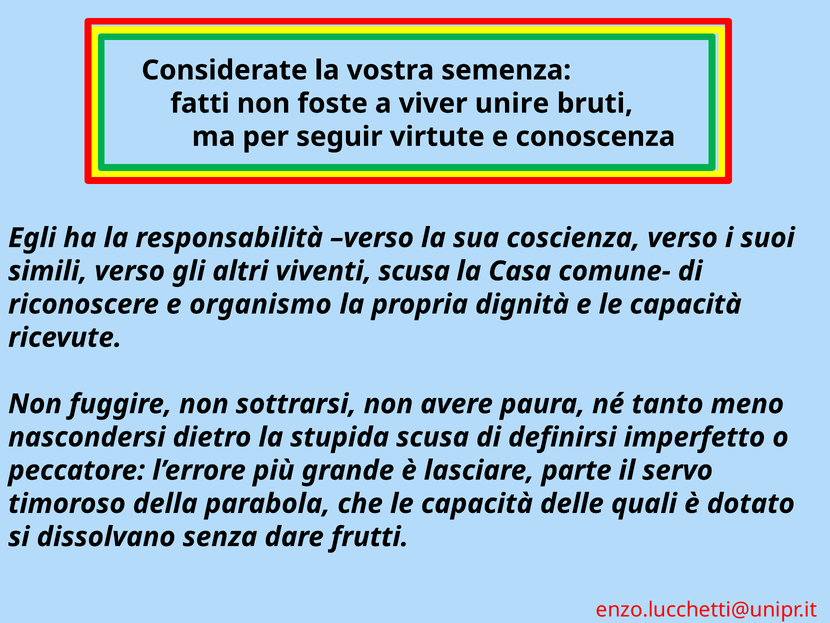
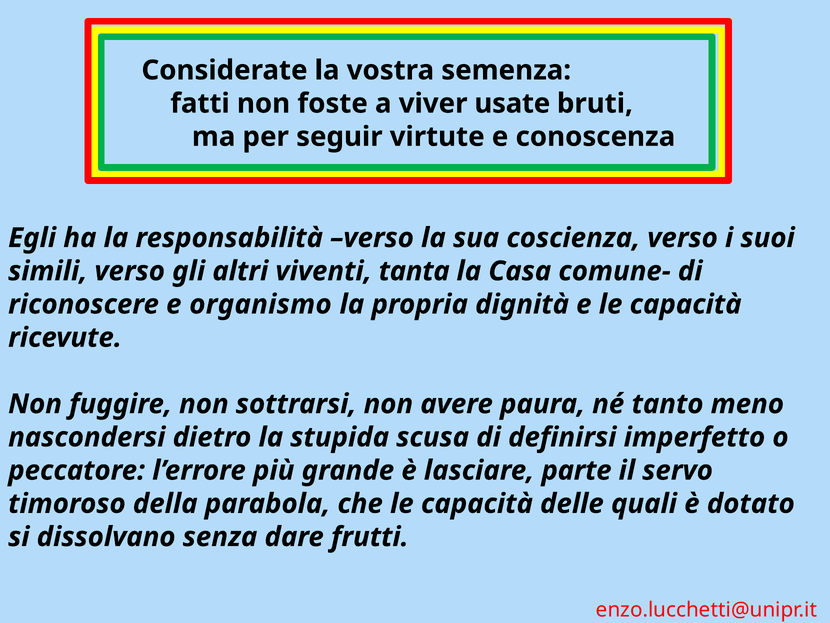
unire: unire -> usate
viventi scusa: scusa -> tanta
